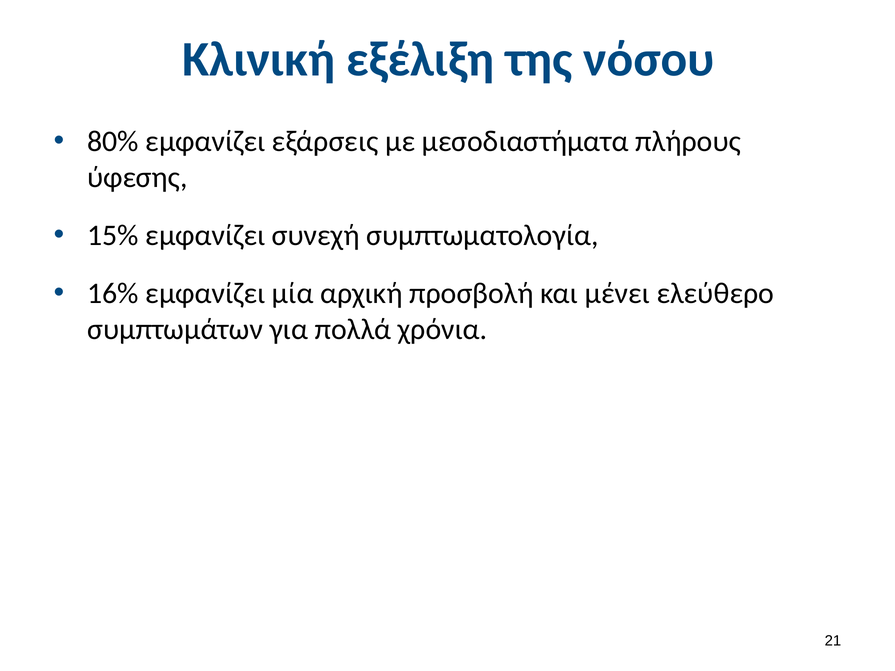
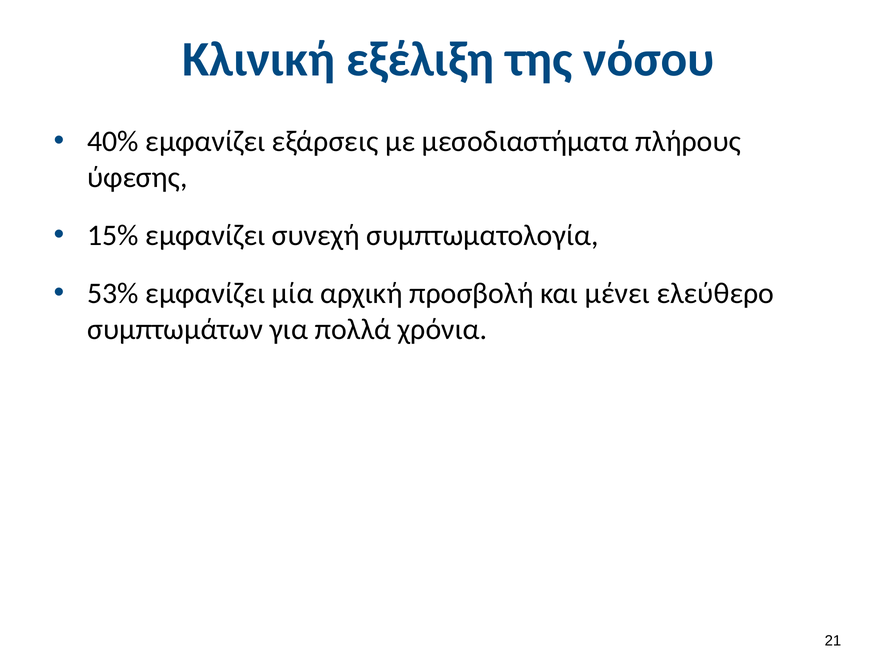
80%: 80% -> 40%
16%: 16% -> 53%
